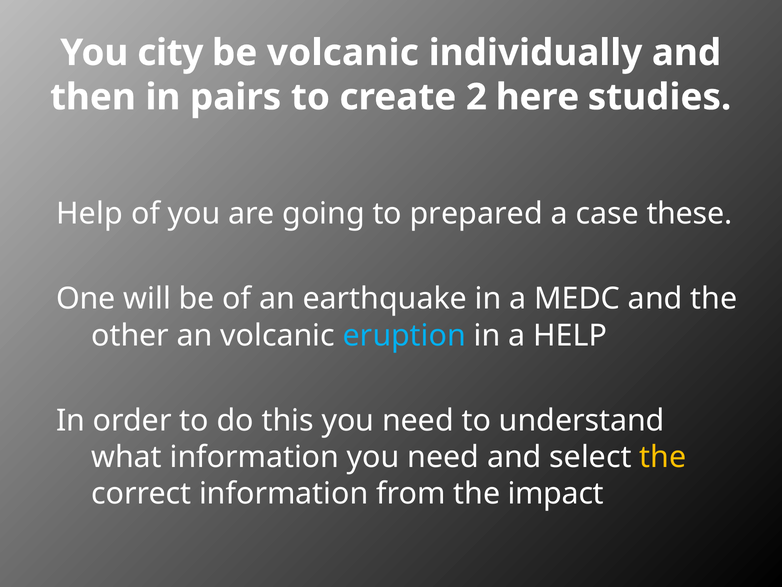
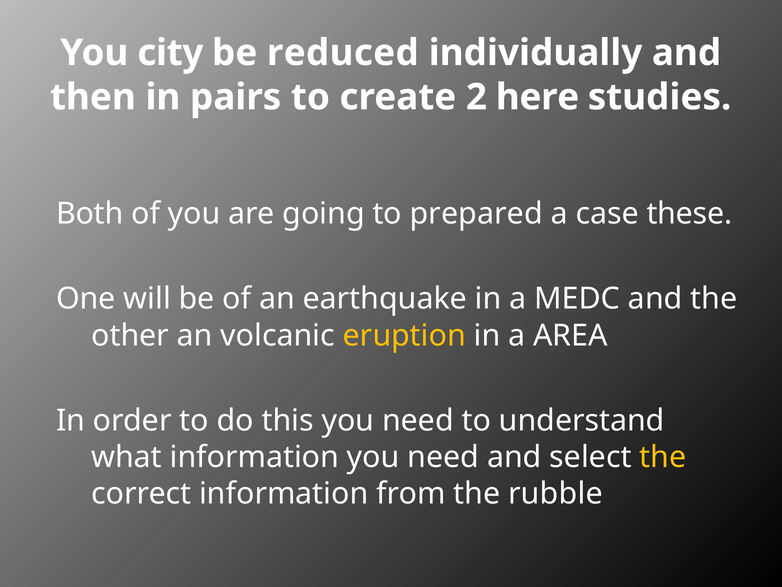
be volcanic: volcanic -> reduced
Help at (90, 213): Help -> Both
eruption colour: light blue -> yellow
a HELP: HELP -> AREA
impact: impact -> rubble
